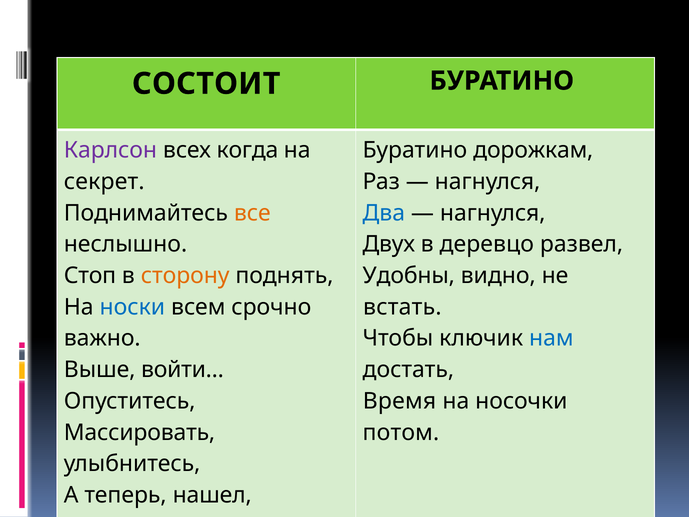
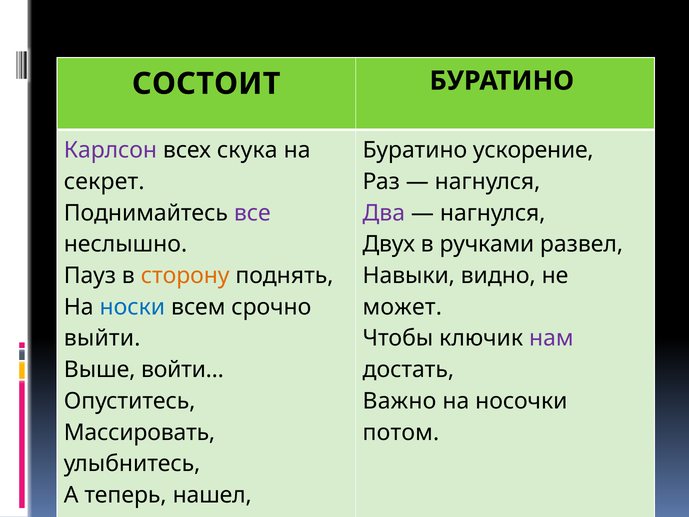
когда: когда -> скука
дорожкам: дорожкам -> ускорение
все at (252, 213) colour: orange -> purple
Два colour: blue -> purple
деревцо: деревцо -> ручками
Стоп: Стоп -> Пауз
Удобны: Удобны -> Навыки
встать: встать -> может
важно: важно -> выйти
нам colour: blue -> purple
Время: Время -> Важно
